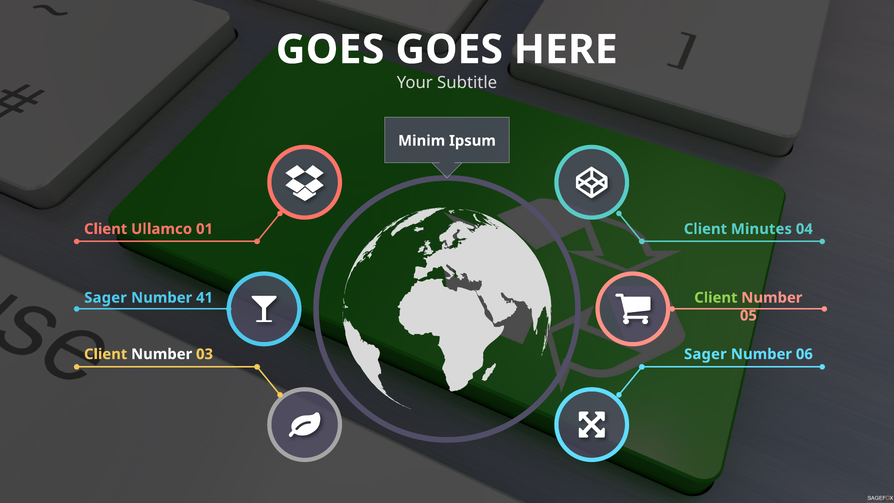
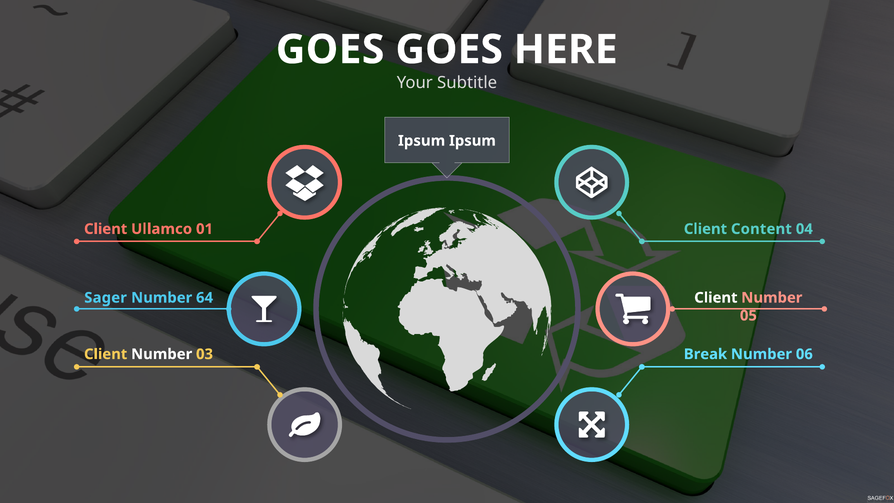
Minim at (422, 141): Minim -> Ipsum
Minutes: Minutes -> Content
Client at (716, 298) colour: light green -> white
41: 41 -> 64
Sager at (705, 354): Sager -> Break
